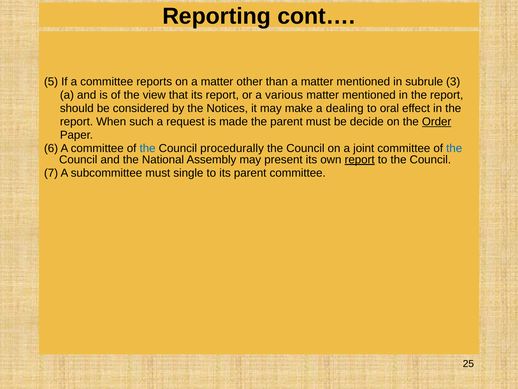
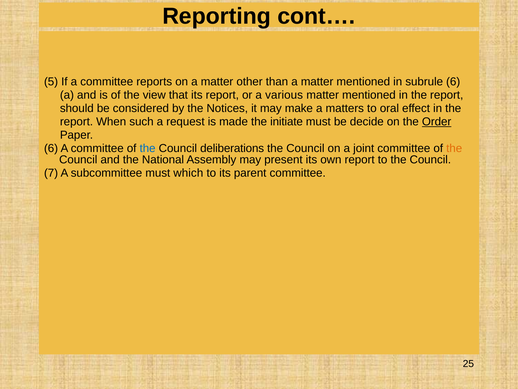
subrule 3: 3 -> 6
dealing: dealing -> matters
the parent: parent -> initiate
procedurally: procedurally -> deliberations
the at (454, 148) colour: blue -> orange
report at (360, 159) underline: present -> none
single: single -> which
